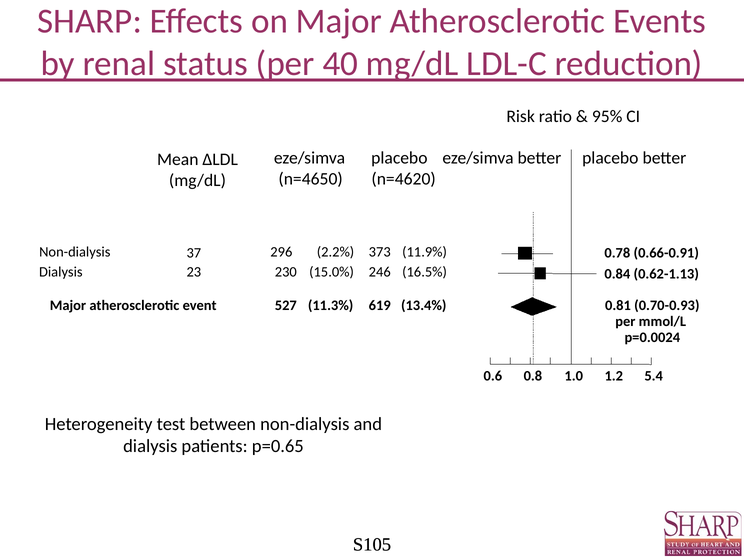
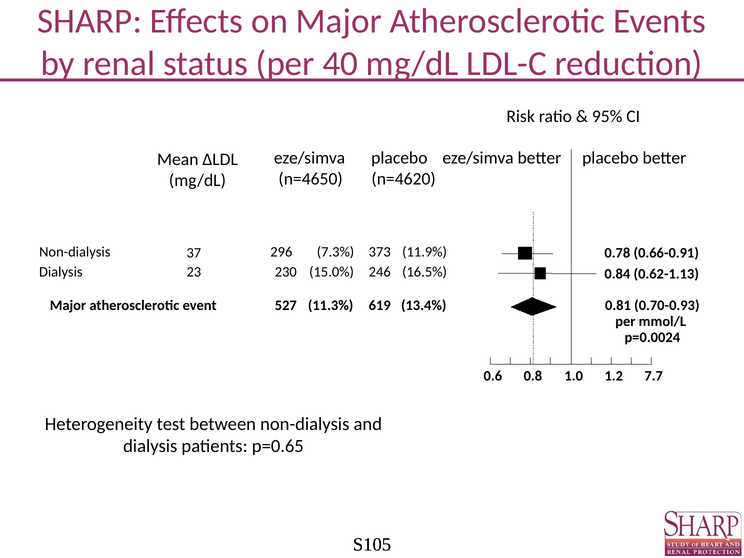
2.2%: 2.2% -> 7.3%
5.4: 5.4 -> 7.7
